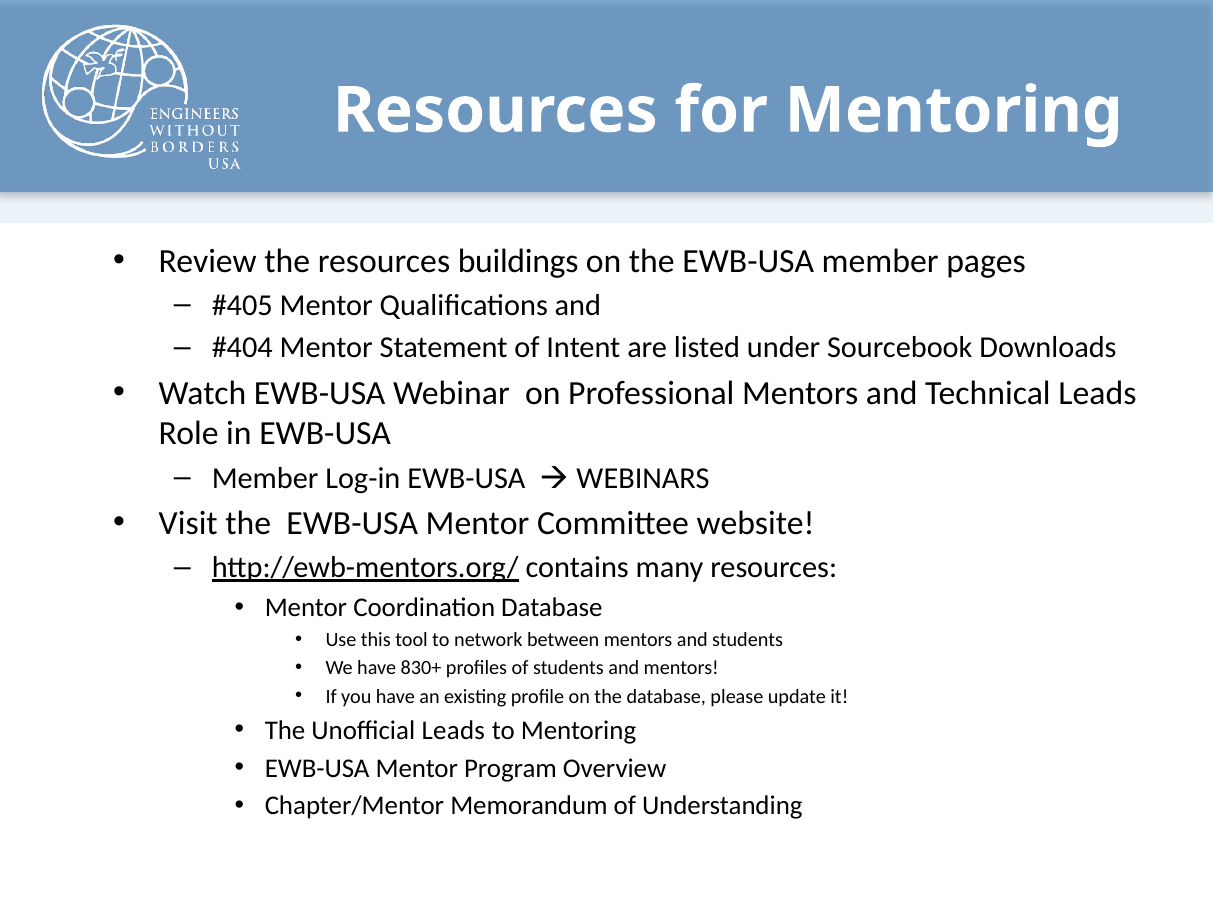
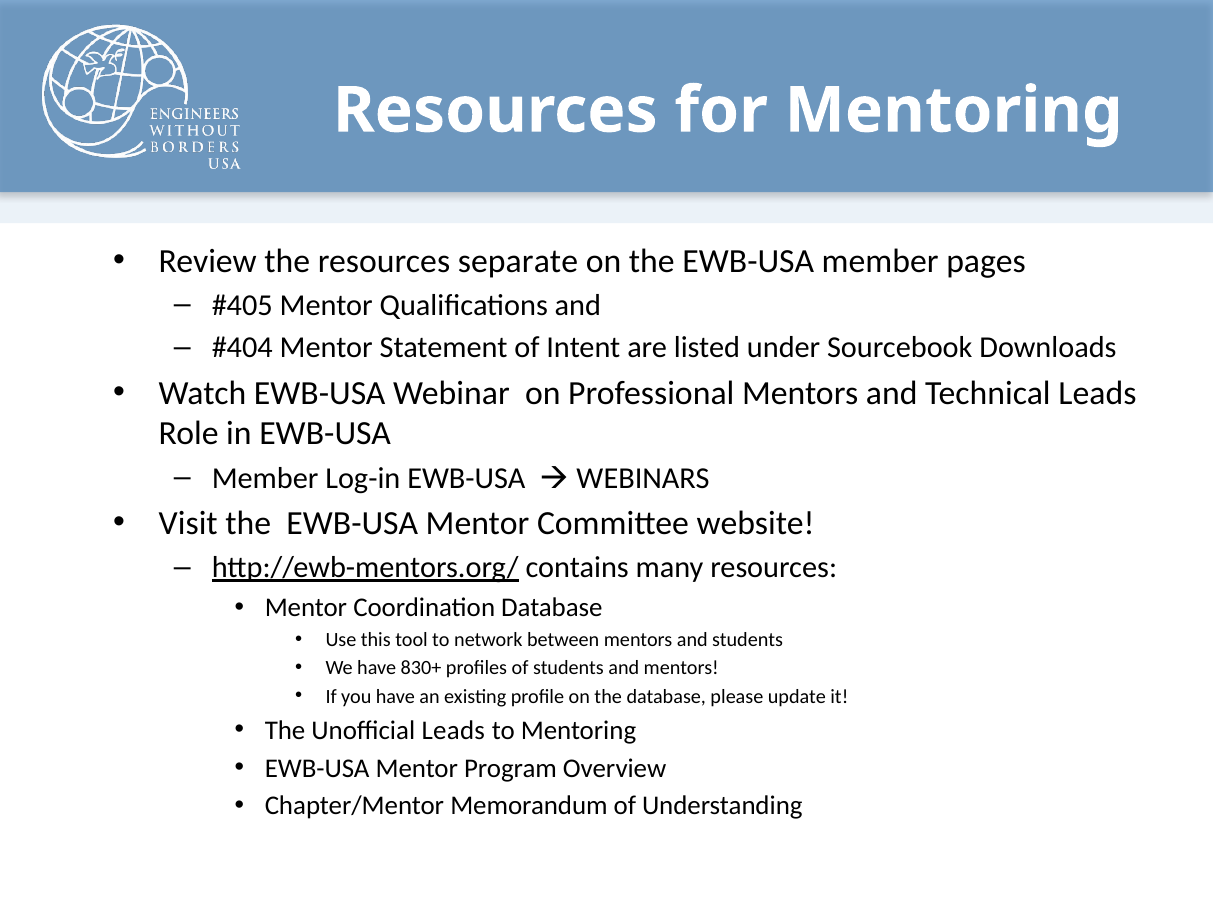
buildings: buildings -> separate
